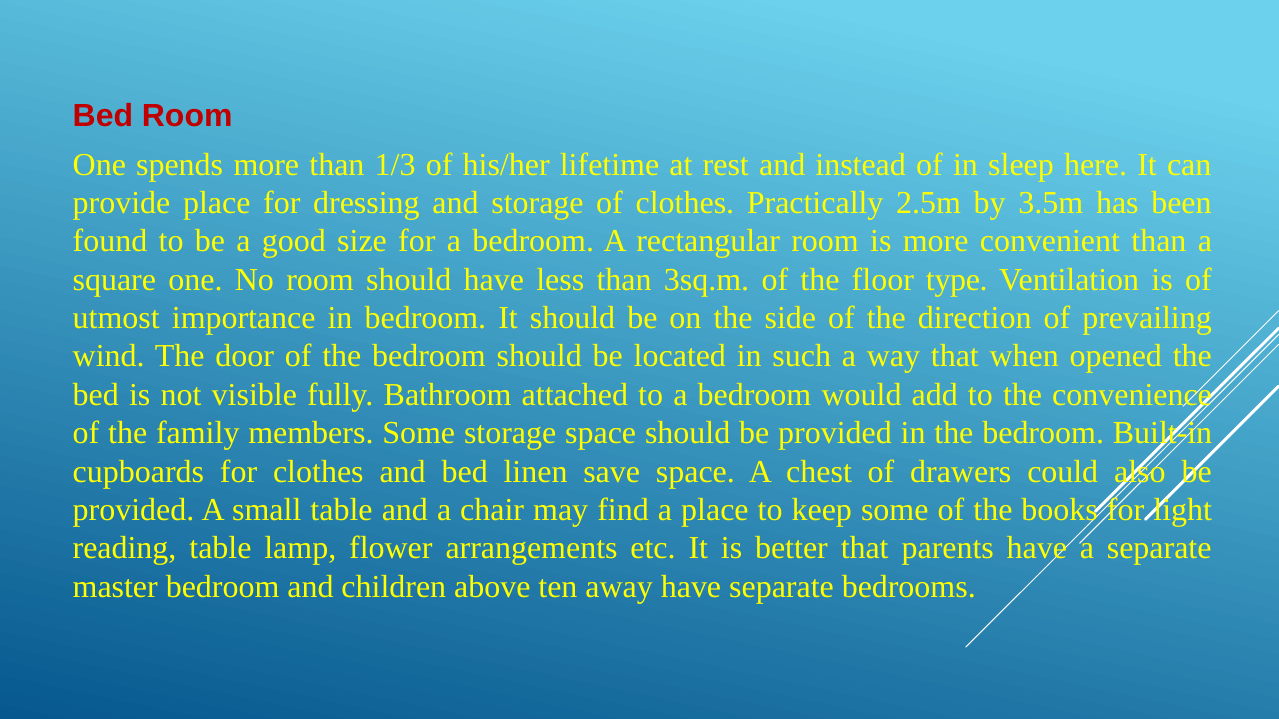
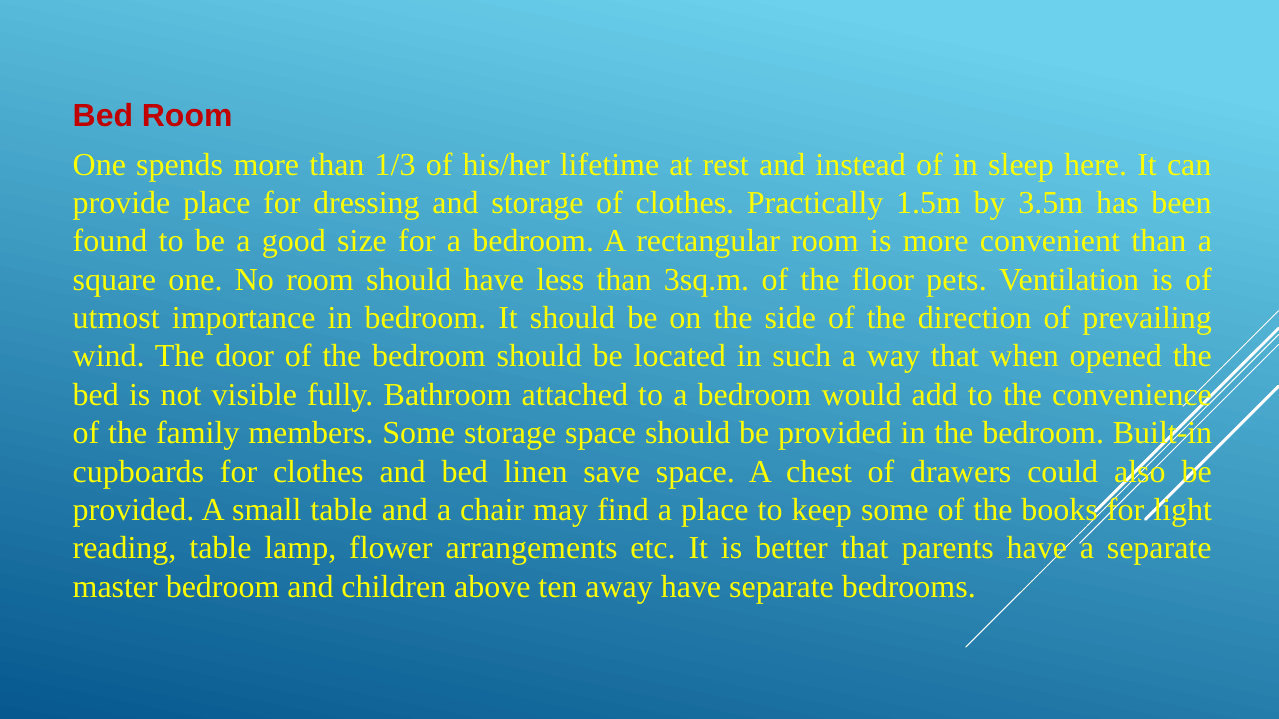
2.5m: 2.5m -> 1.5m
type: type -> pets
